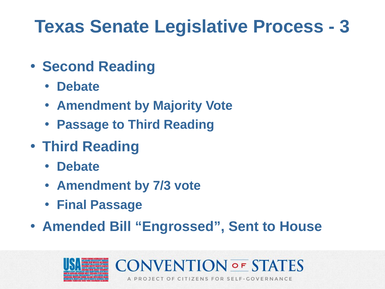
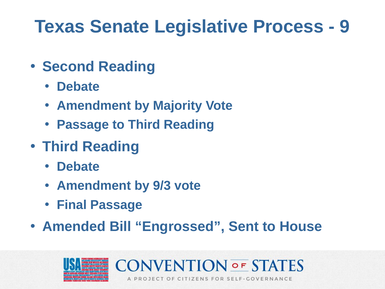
3: 3 -> 9
7/3: 7/3 -> 9/3
